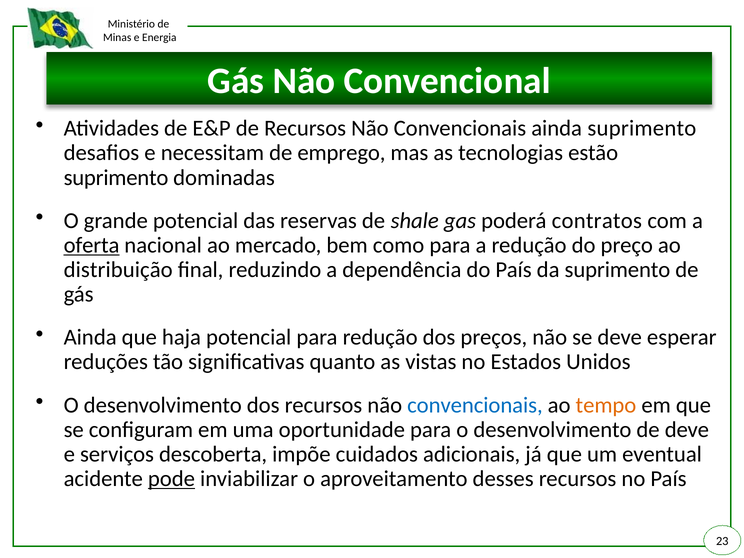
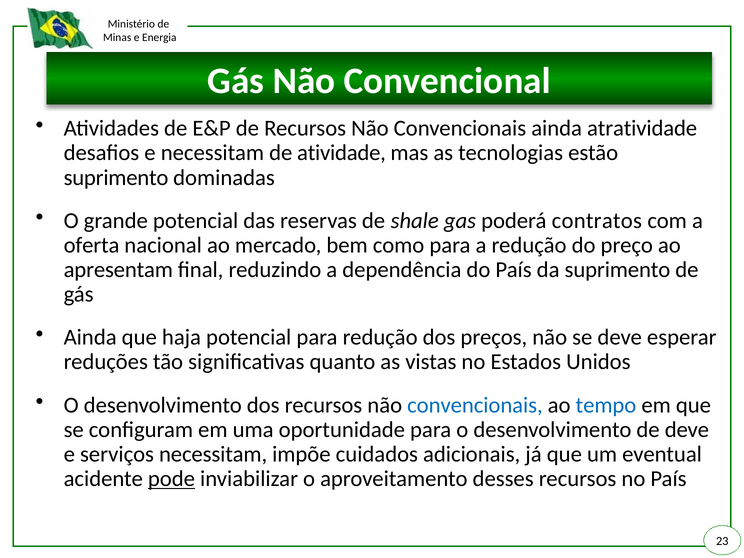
ainda suprimento: suprimento -> atratividade
emprego: emprego -> atividade
oferta underline: present -> none
distribuição: distribuição -> apresentam
tempo colour: orange -> blue
serviços descoberta: descoberta -> necessitam
